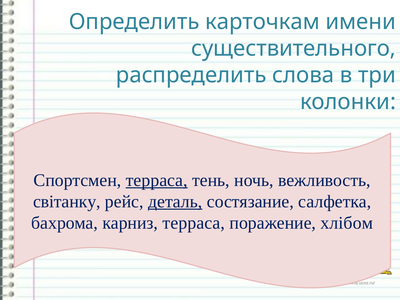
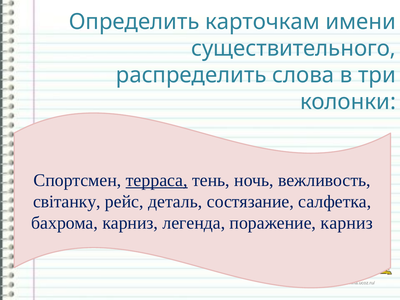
деталь underline: present -> none
карниз терраса: терраса -> легенда
поражение хлібом: хлібом -> карниз
